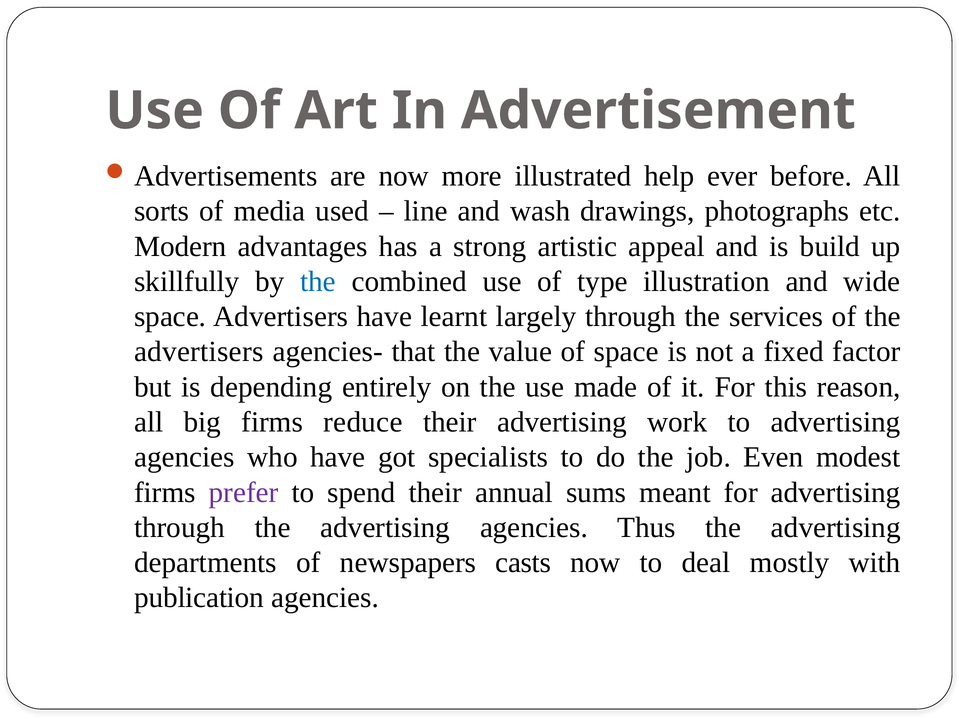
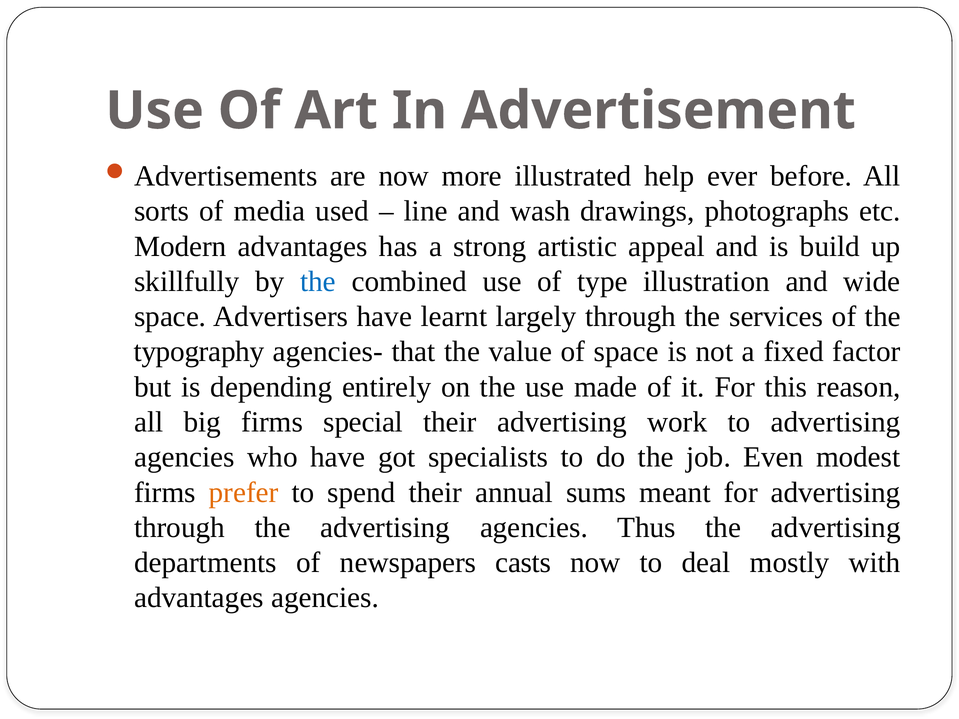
advertisers at (199, 352): advertisers -> typography
reduce: reduce -> special
prefer colour: purple -> orange
publication at (199, 598): publication -> advantages
